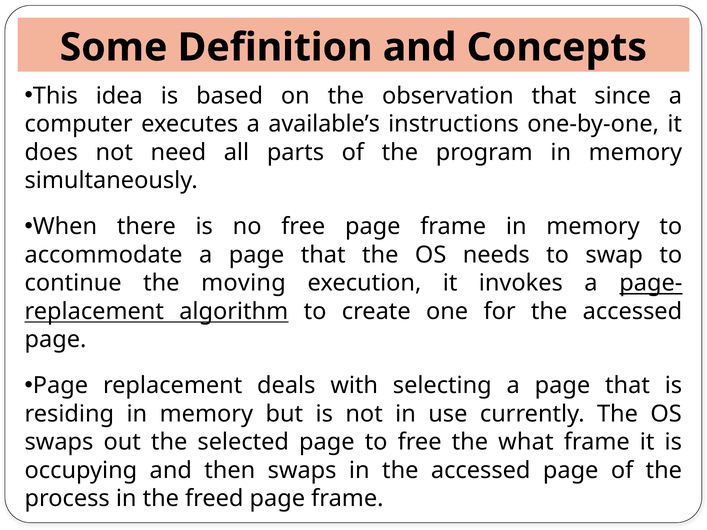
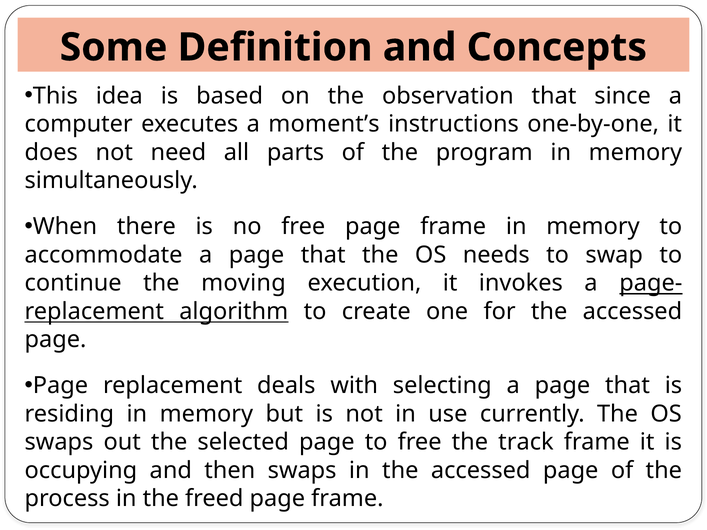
available’s: available’s -> moment’s
what: what -> track
